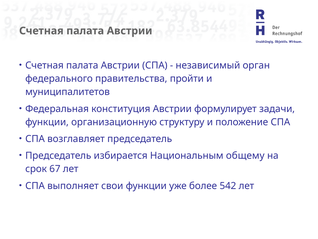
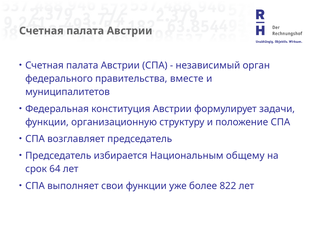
пройти: пройти -> вместе
67: 67 -> 64
542: 542 -> 822
